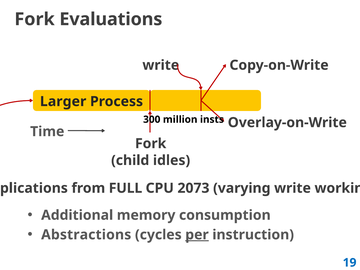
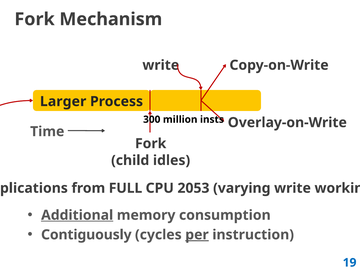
Evaluations: Evaluations -> Mechanism
2073: 2073 -> 2053
Additional underline: none -> present
Abstractions: Abstractions -> Contiguously
